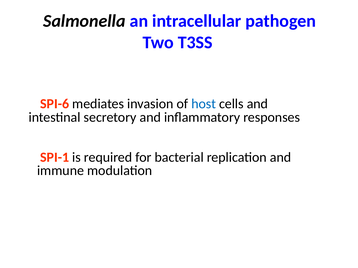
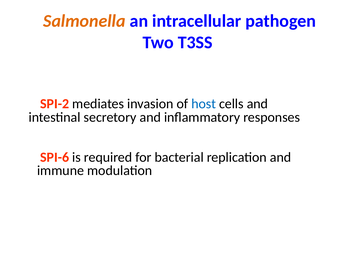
Salmonella colour: black -> orange
SPI-6: SPI-6 -> SPI-2
SPI-1: SPI-1 -> SPI-6
